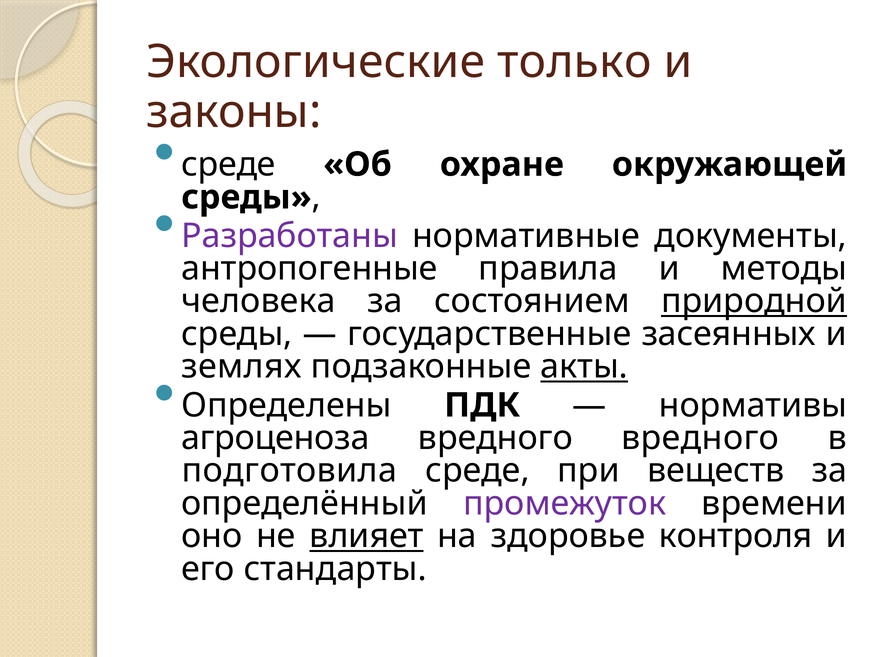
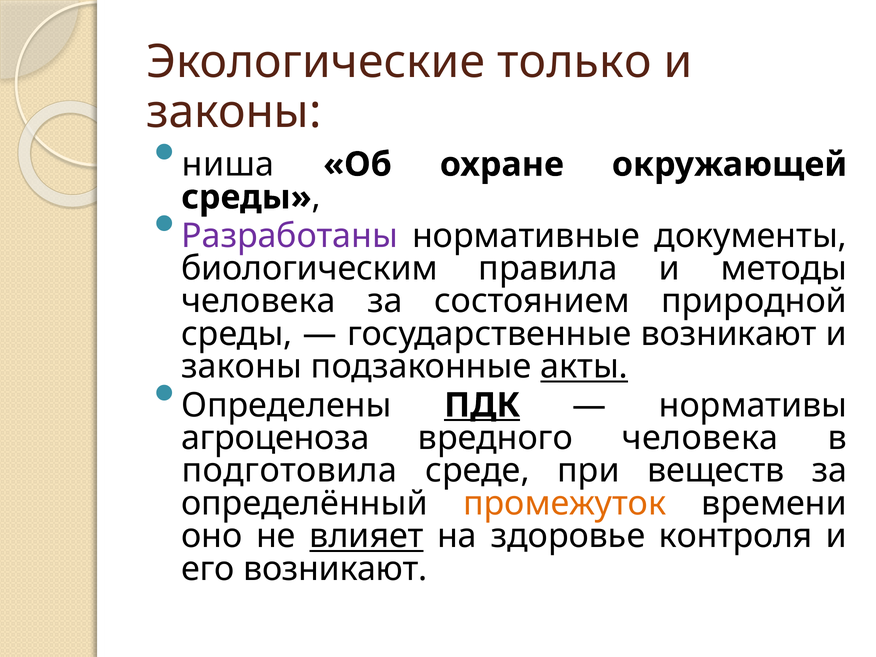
среде at (228, 165): среде -> ниша
антропогенные: антропогенные -> биологическим
природной underline: present -> none
государственные засеянных: засеянных -> возникают
землях at (241, 367): землях -> законы
ПДК underline: none -> present
вредного вредного: вредного -> человека
промежуток colour: purple -> orange
его стандарты: стандарты -> возникают
